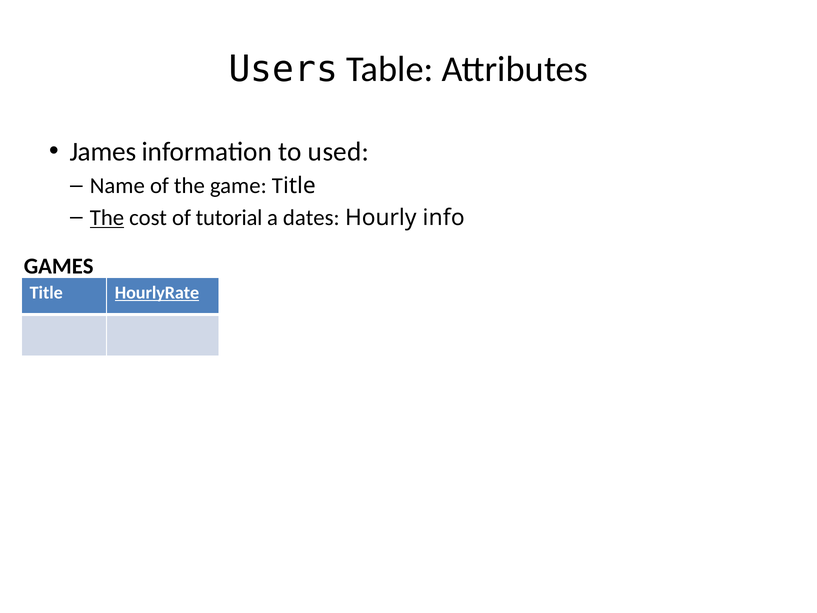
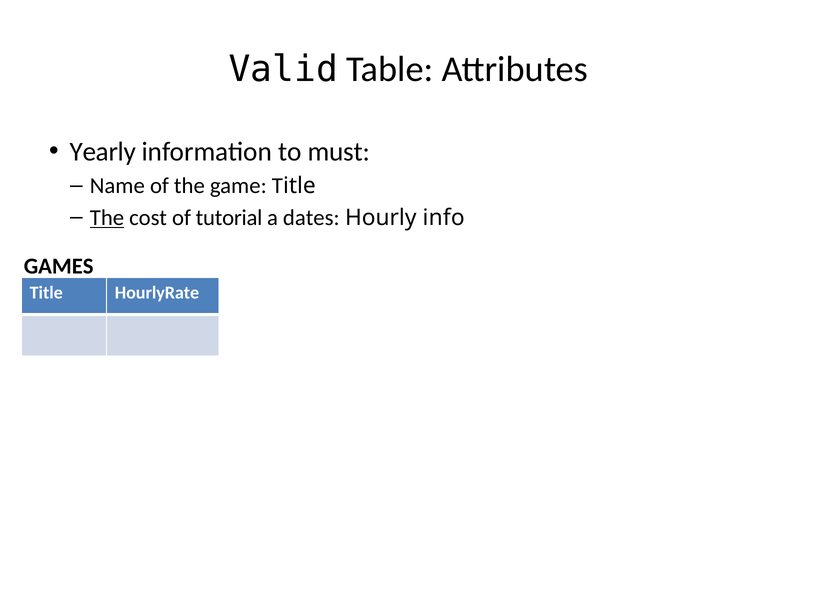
Users: Users -> Valid
James: James -> Yearly
used: used -> must
HourlyRate underline: present -> none
